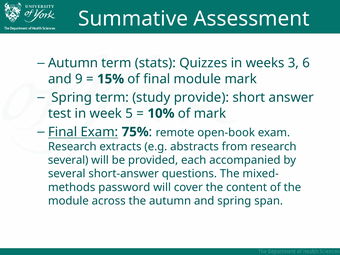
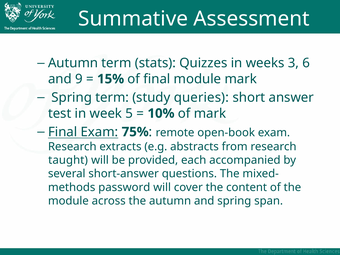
provide: provide -> queries
several at (68, 160): several -> taught
